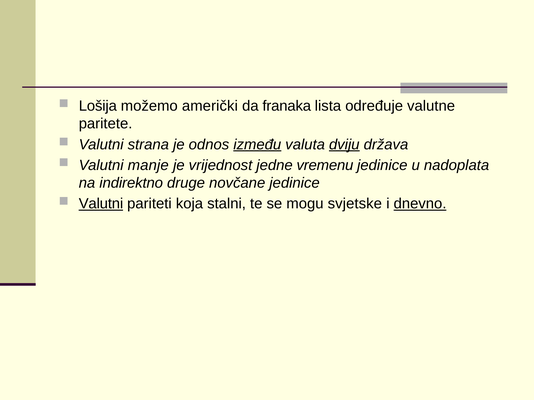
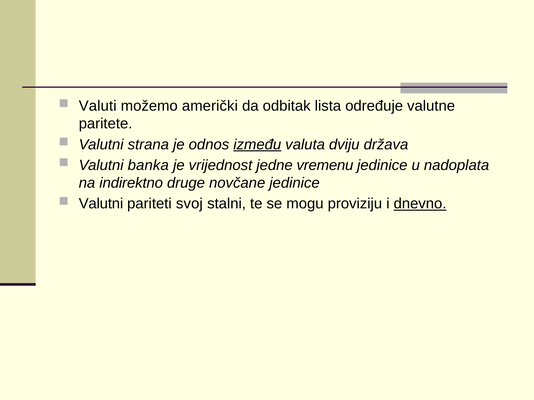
Lošija: Lošija -> Valuti
franaka: franaka -> odbitak
dviju underline: present -> none
manje: manje -> banka
Valutni at (101, 204) underline: present -> none
koja: koja -> svoj
svjetske: svjetske -> proviziju
